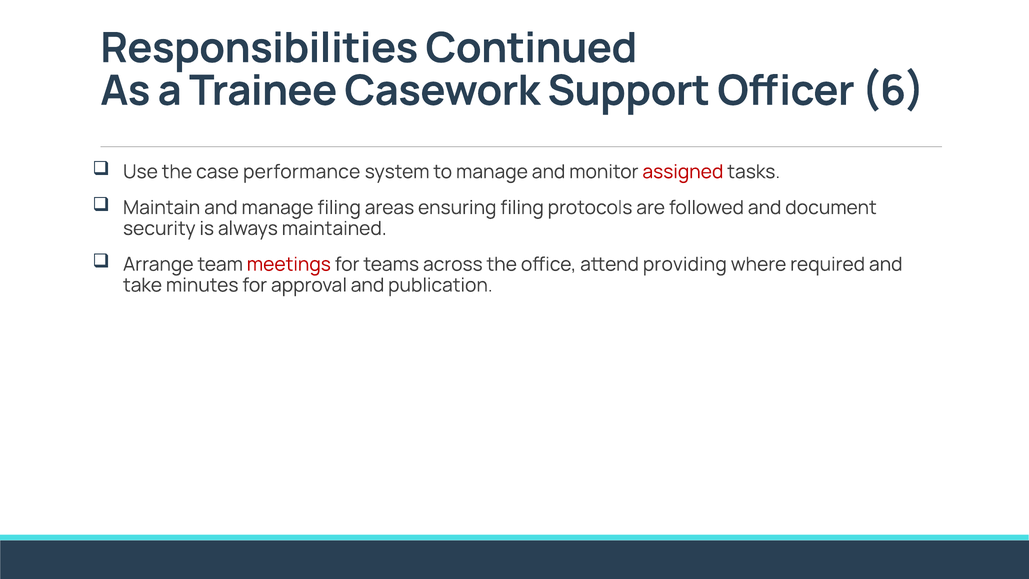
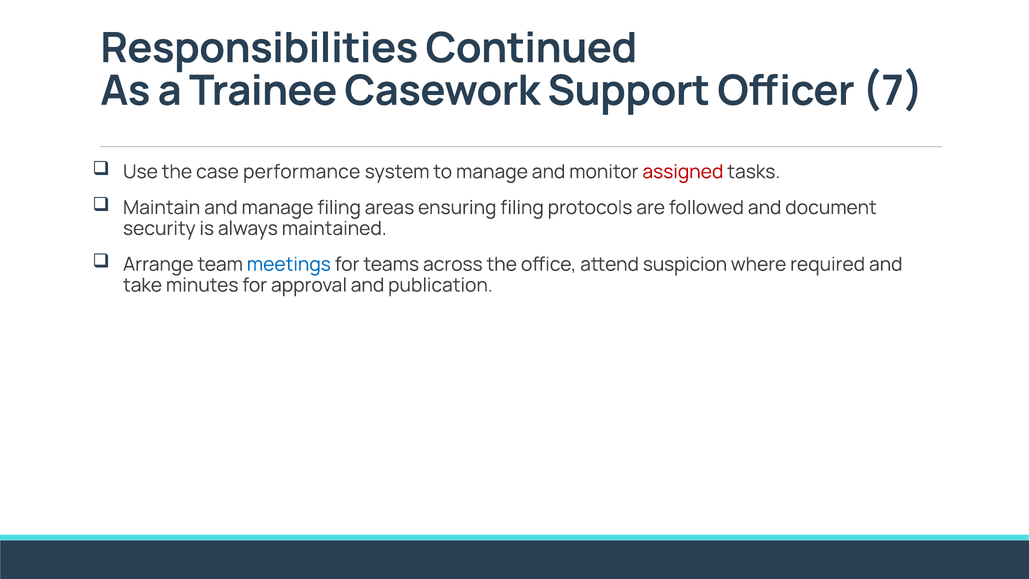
6: 6 -> 7
meetings colour: red -> blue
providing: providing -> suspicion
